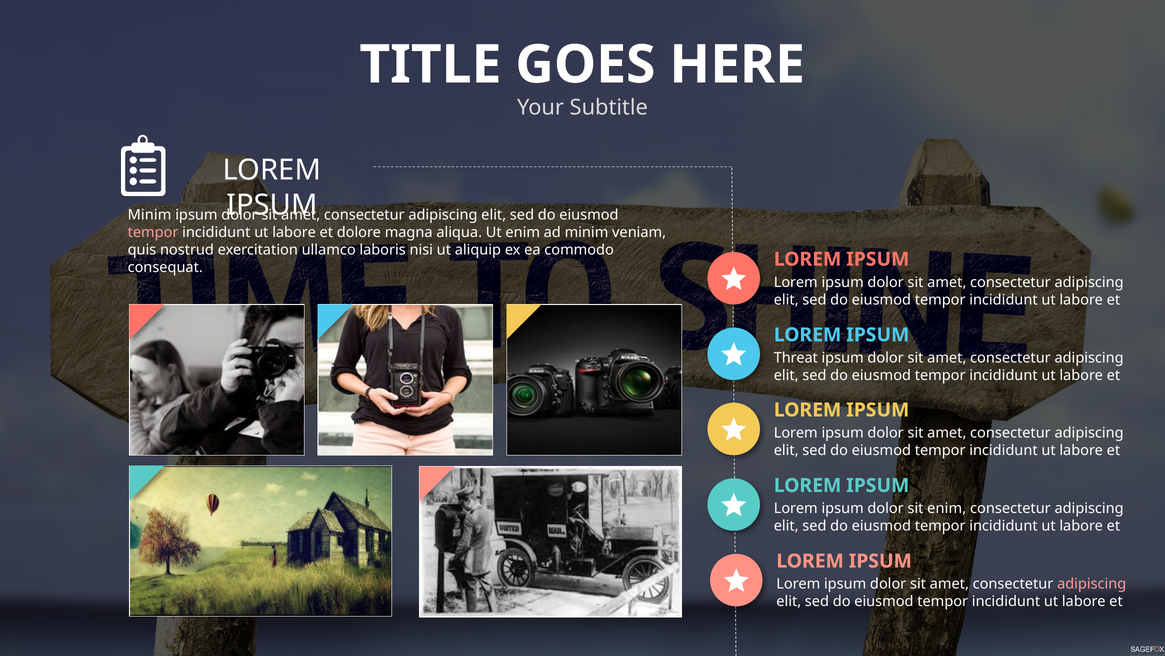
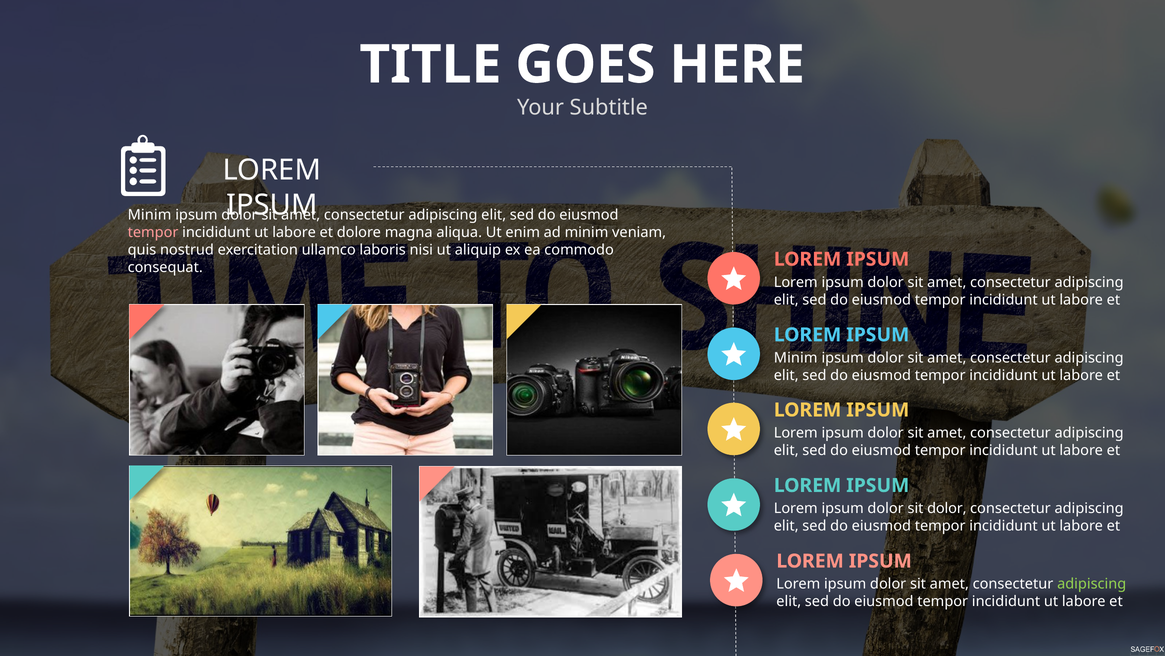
Threat at (796, 357): Threat -> Minim
sit enim: enim -> dolor
adipiscing at (1092, 584) colour: pink -> light green
